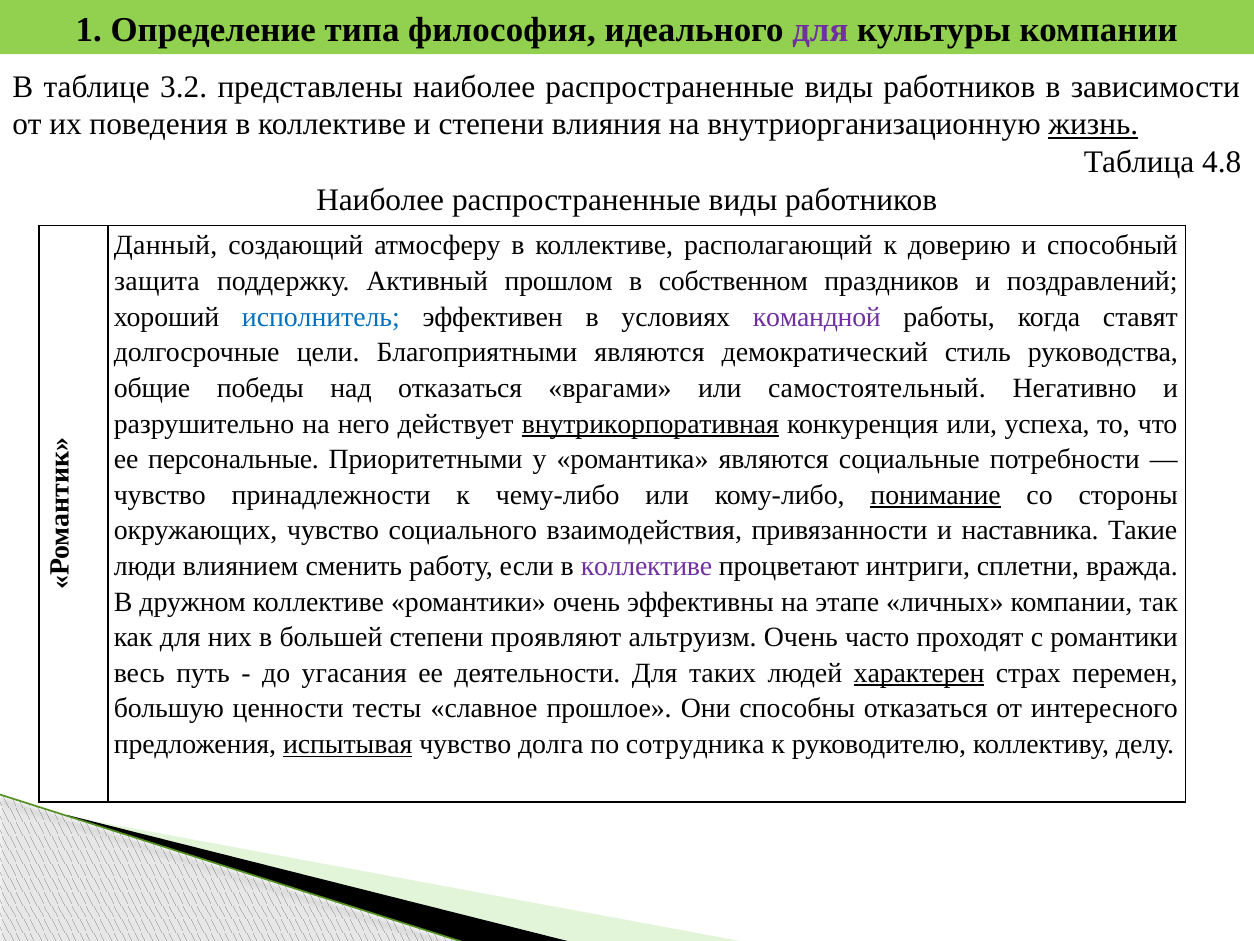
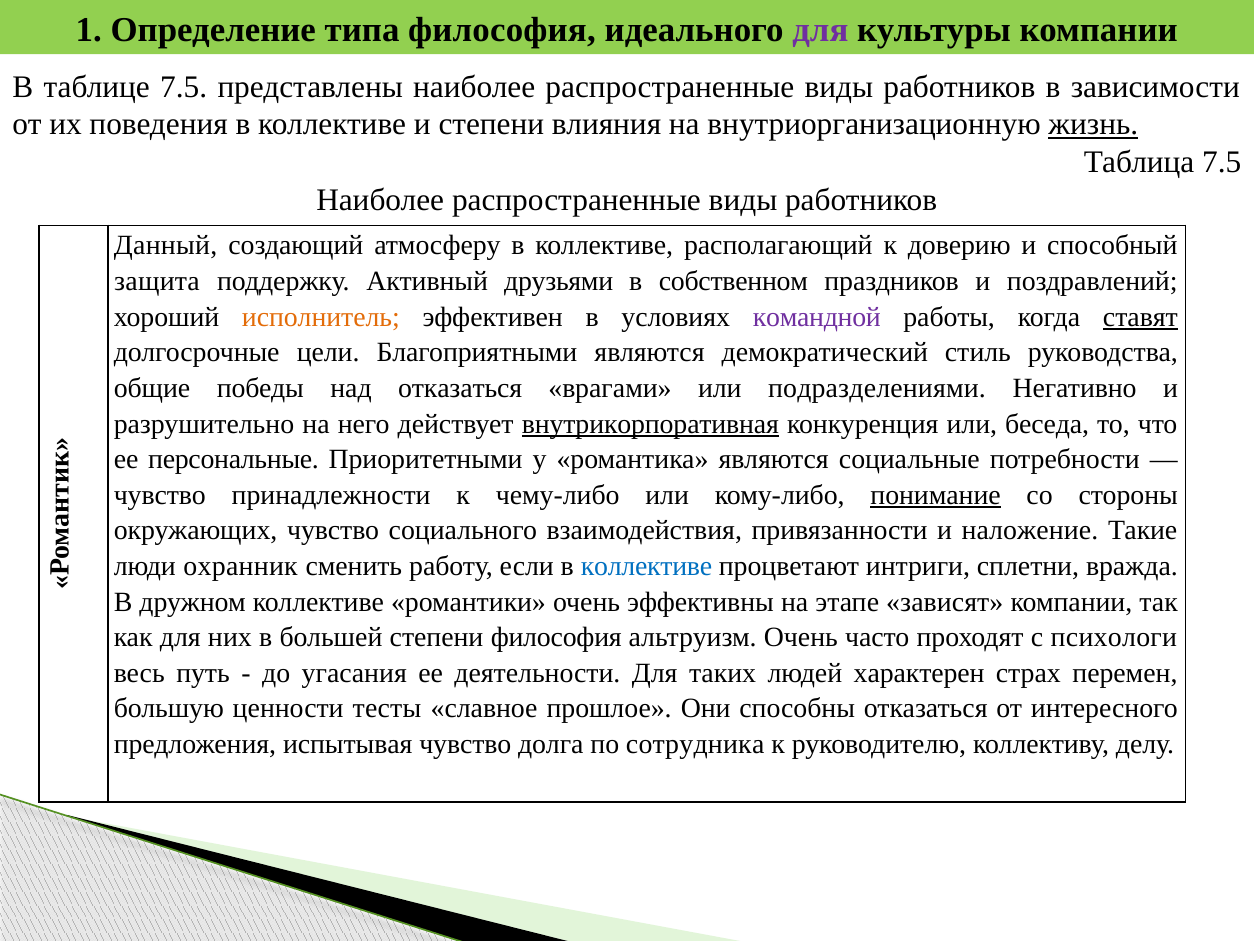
таблице 3.2: 3.2 -> 7.5
Таблица 4.8: 4.8 -> 7.5
прошлом: прошлом -> друзьями
исполнитель colour: blue -> orange
ставят underline: none -> present
самостоятельный: самостоятельный -> подразделениями
успеха: успеха -> беседа
наставника: наставника -> наложение
влиянием: влиянием -> охранник
коллективе at (647, 566) colour: purple -> blue
личных: личных -> зависят
степени проявляют: проявляют -> философия
с романтики: романтики -> психологи
характерен underline: present -> none
испытывая underline: present -> none
